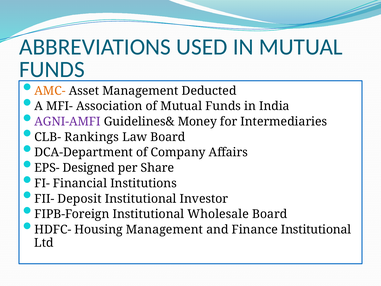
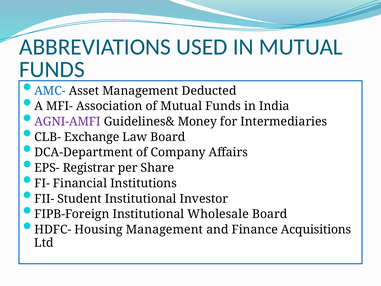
AMC- colour: orange -> blue
Rankings: Rankings -> Exchange
Designed: Designed -> Registrar
Deposit: Deposit -> Student
Finance Institutional: Institutional -> Acquisitions
